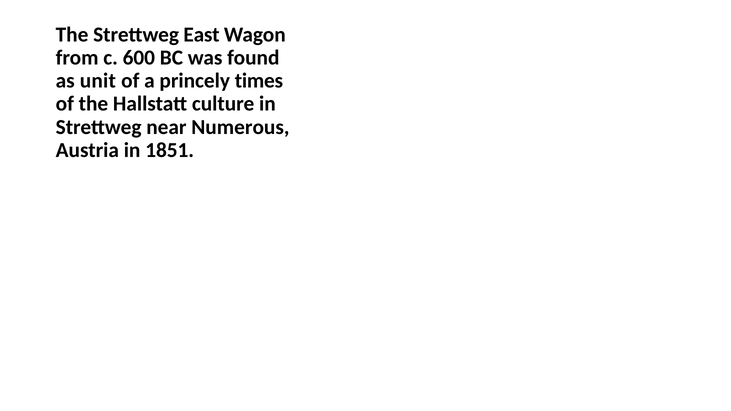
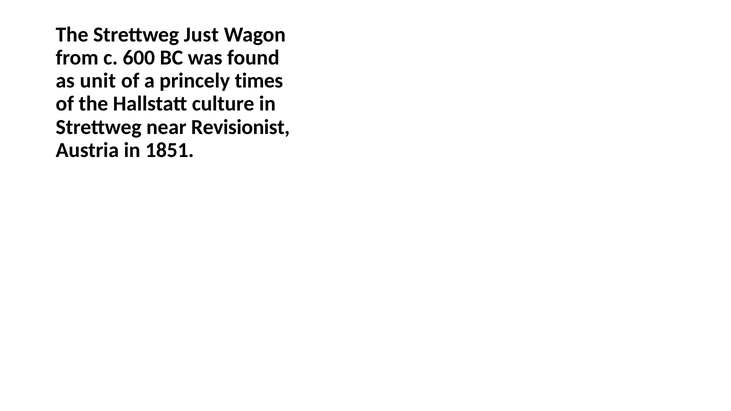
East: East -> Just
Numerous: Numerous -> Revisionist
